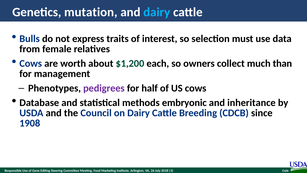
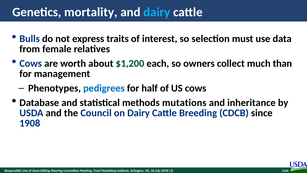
mutation: mutation -> mortality
pedigrees colour: purple -> blue
embryonic: embryonic -> mutations
